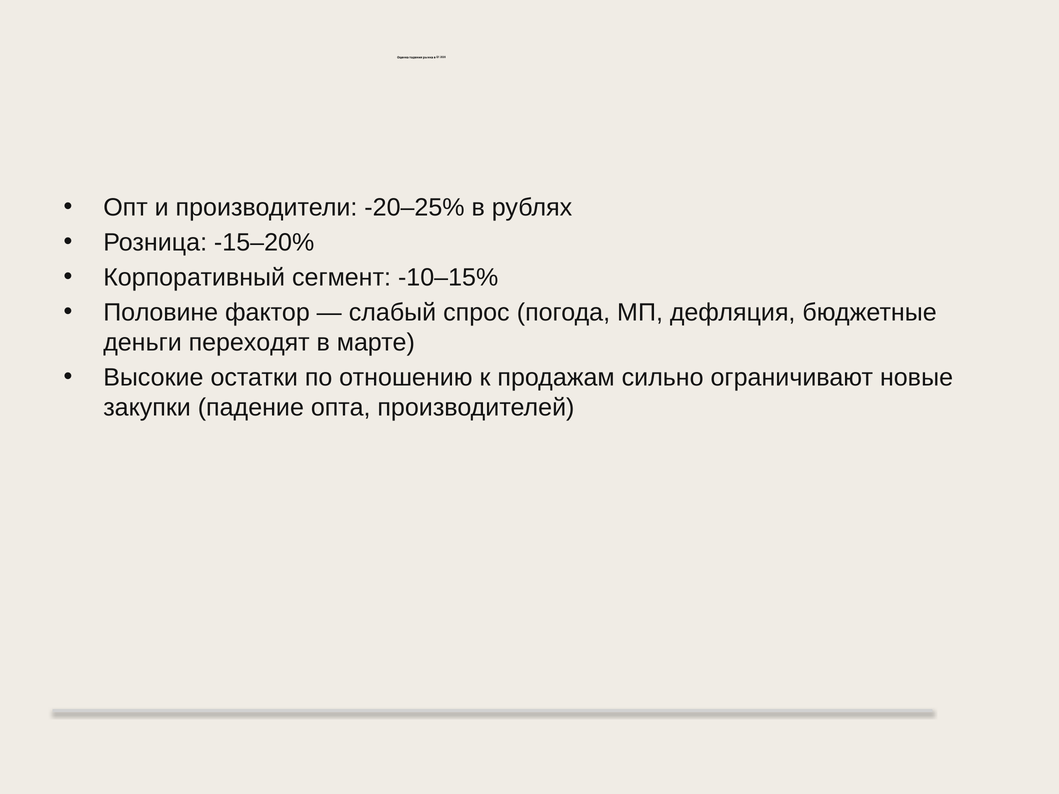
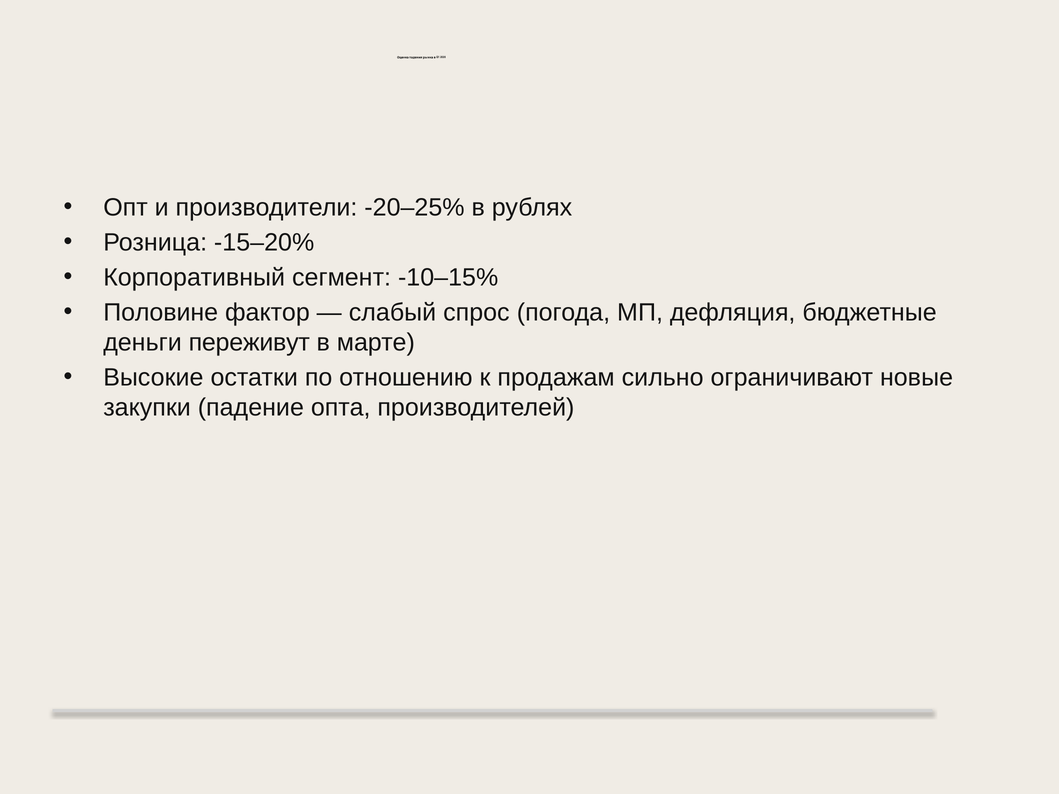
переходят: переходят -> переживут
